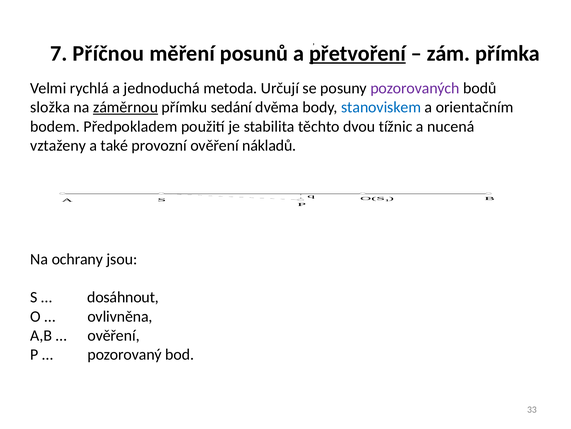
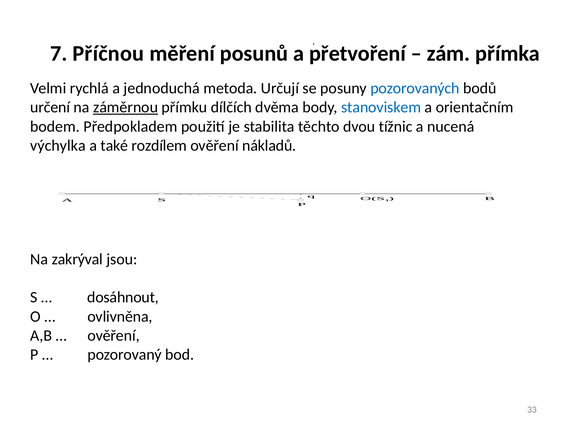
přetvoření underline: present -> none
pozorovaných colour: purple -> blue
složka: složka -> určení
sedání: sedání -> dílčích
vztaženy: vztaženy -> výchylka
provozní: provozní -> rozdílem
ochrany: ochrany -> zakrýval
